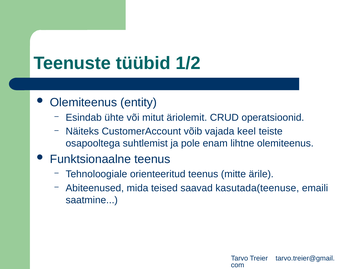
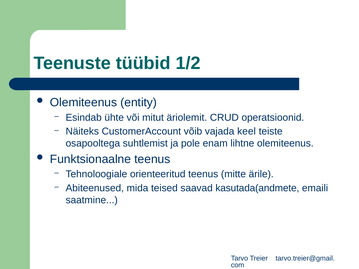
kasutada(teenuse: kasutada(teenuse -> kasutada(andmete
